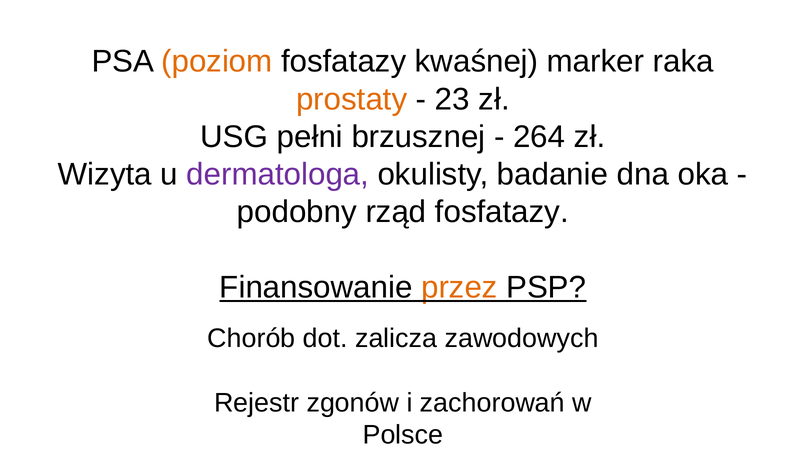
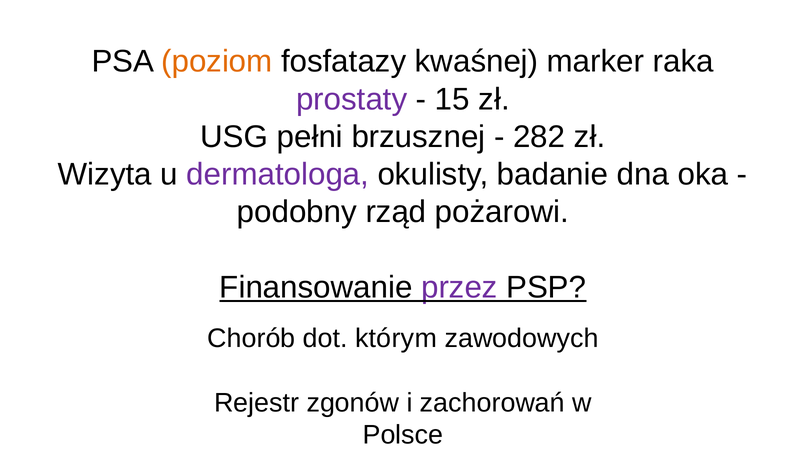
prostaty colour: orange -> purple
23: 23 -> 15
264: 264 -> 282
rząd fosfatazy: fosfatazy -> pożarowi
przez colour: orange -> purple
zalicza: zalicza -> którym
